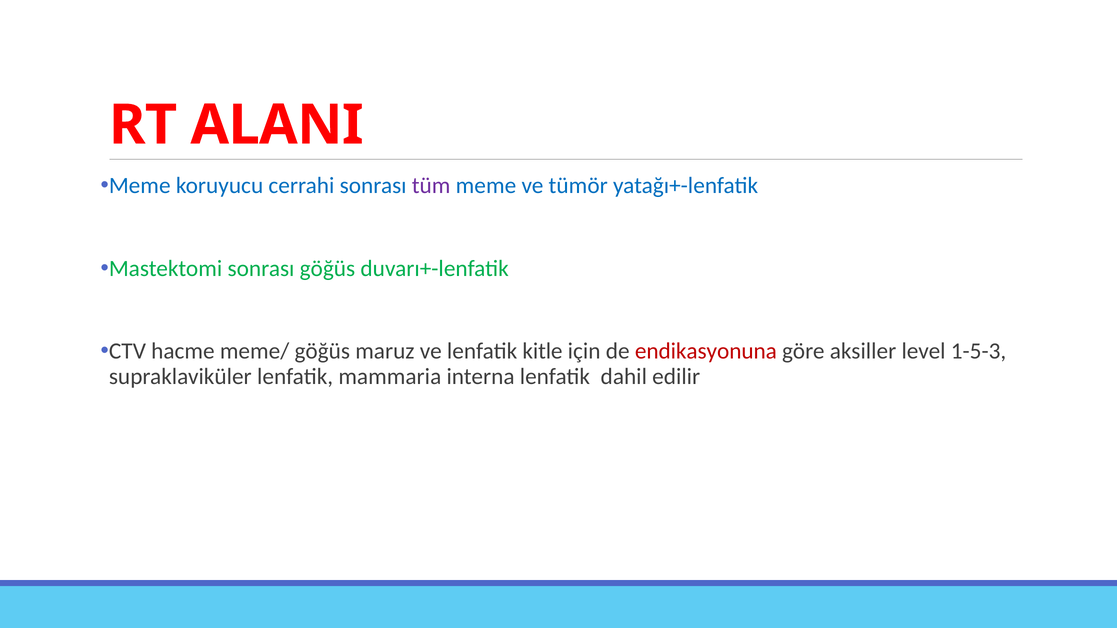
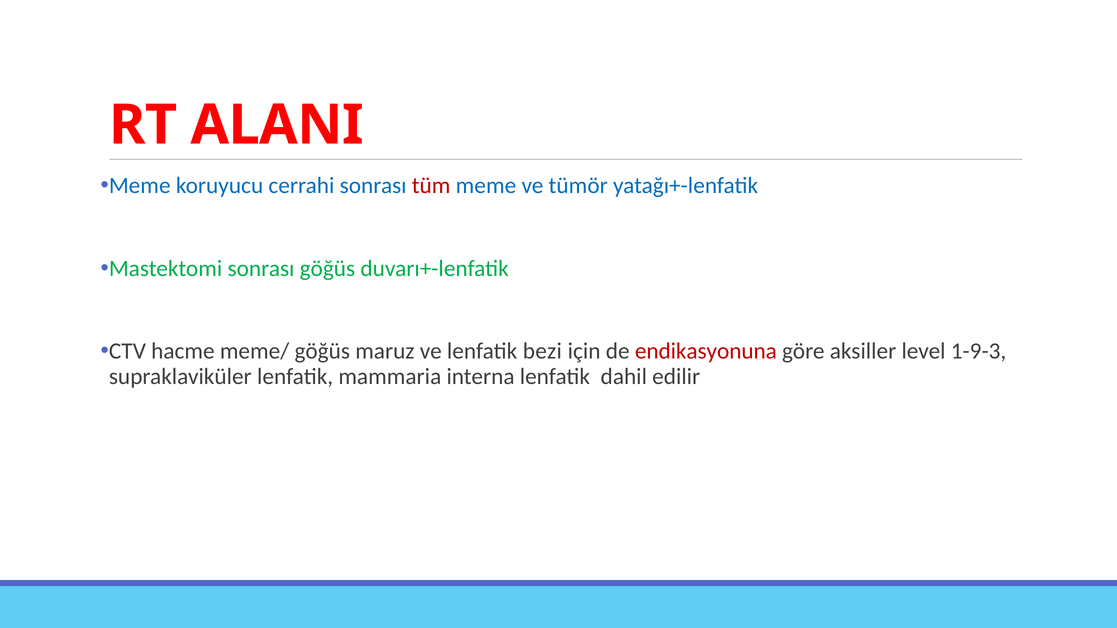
tüm colour: purple -> red
kitle: kitle -> bezi
1-5-3: 1-5-3 -> 1-9-3
